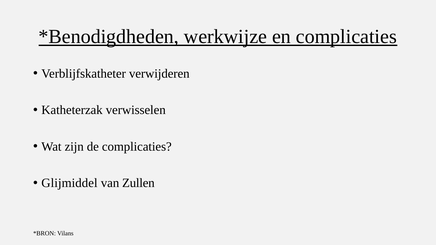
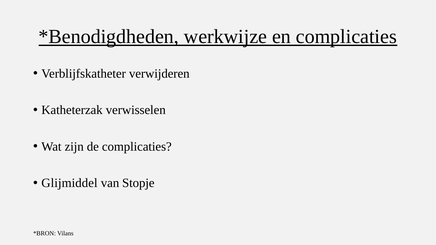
Zullen: Zullen -> Stopje
